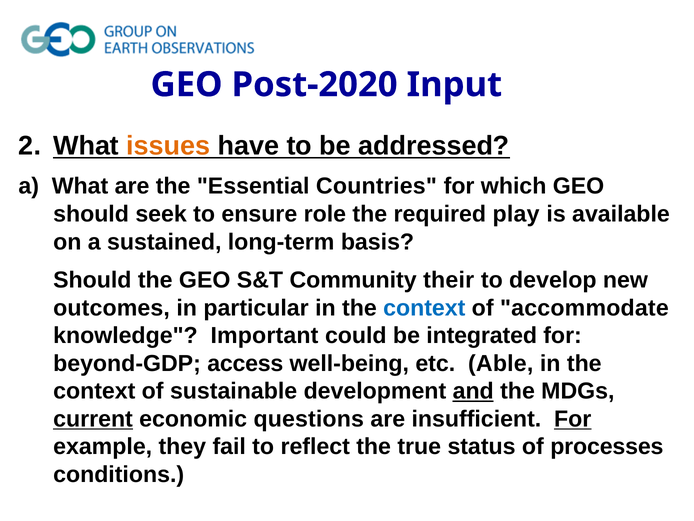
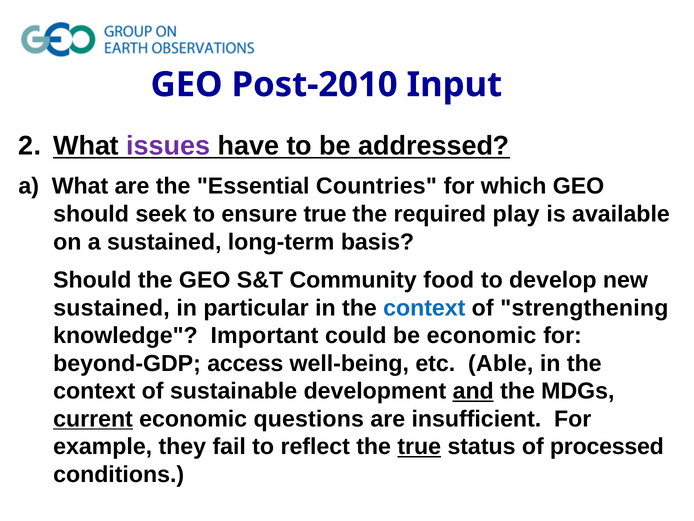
Post-2020: Post-2020 -> Post-2010
issues colour: orange -> purple
ensure role: role -> true
their: their -> food
outcomes at (112, 308): outcomes -> sustained
accommodate: accommodate -> strengthening
be integrated: integrated -> economic
For at (573, 419) underline: present -> none
true at (419, 446) underline: none -> present
processes: processes -> processed
